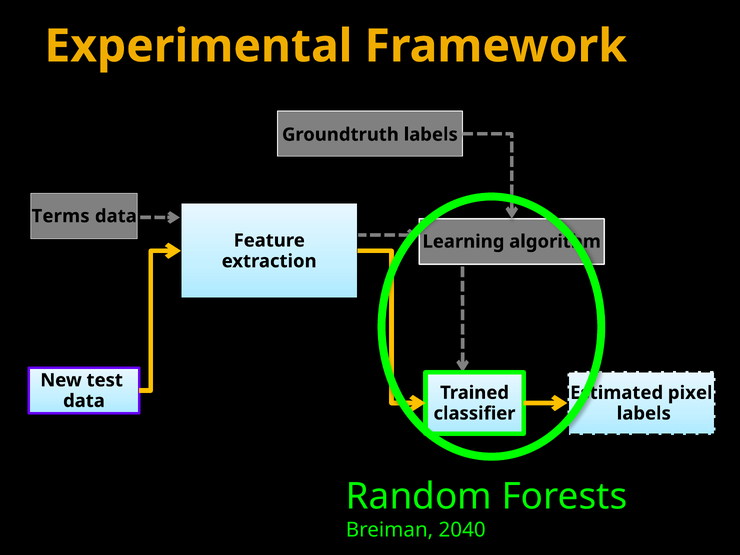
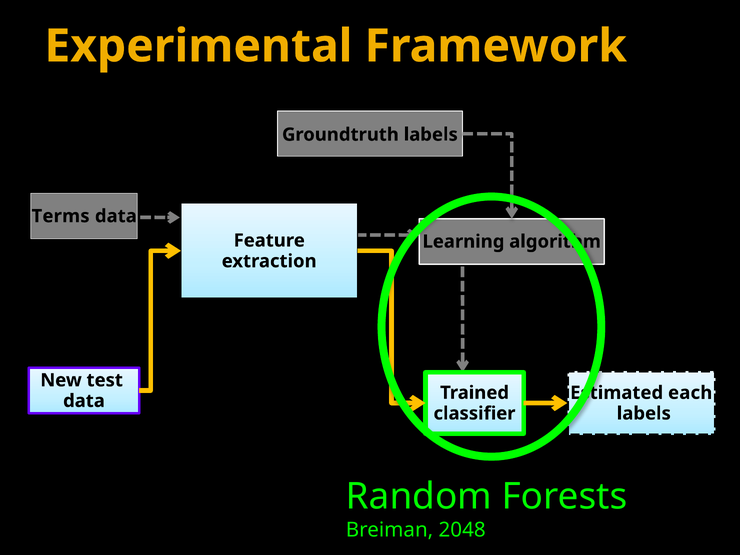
pixel: pixel -> each
2040: 2040 -> 2048
